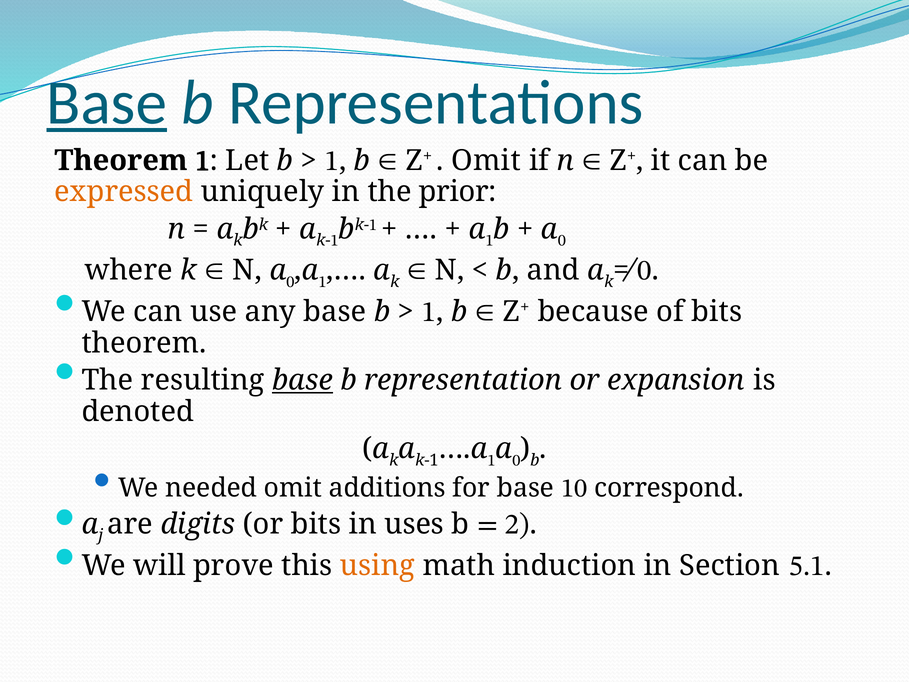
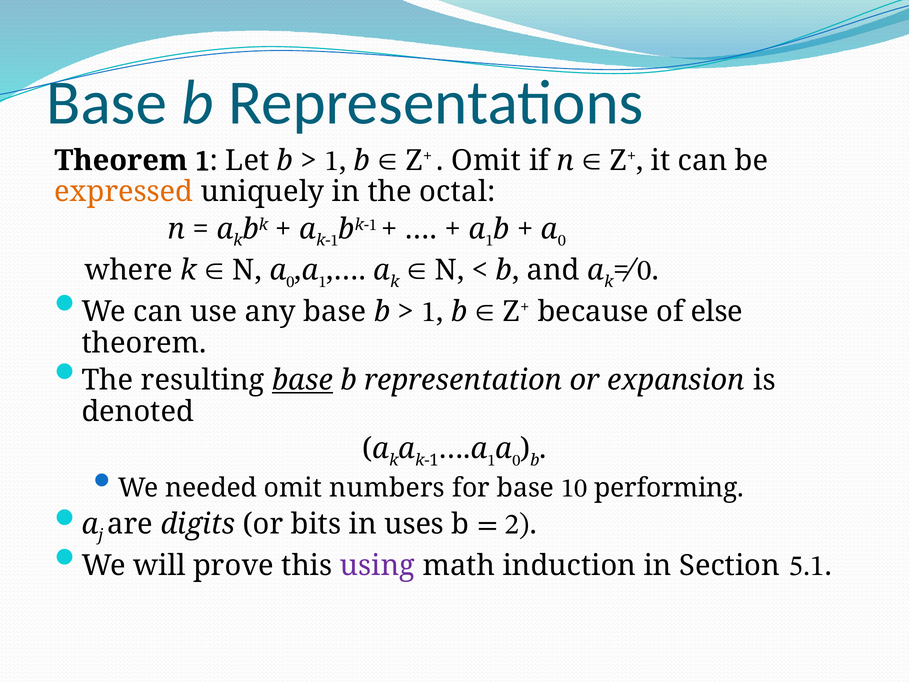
Base at (107, 103) underline: present -> none
prior: prior -> octal
of bits: bits -> else
additions: additions -> numbers
correspond: correspond -> performing
using colour: orange -> purple
